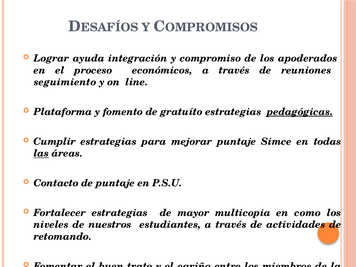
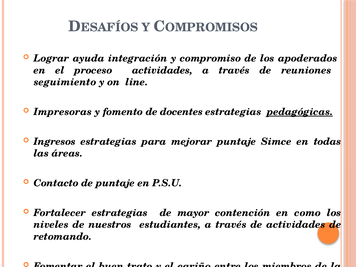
proceso económicos: económicos -> actividades
Plataforma: Plataforma -> Impresoras
gratuíto: gratuíto -> docentes
Cumplir: Cumplir -> Ingresos
las underline: present -> none
multicopia: multicopia -> contención
